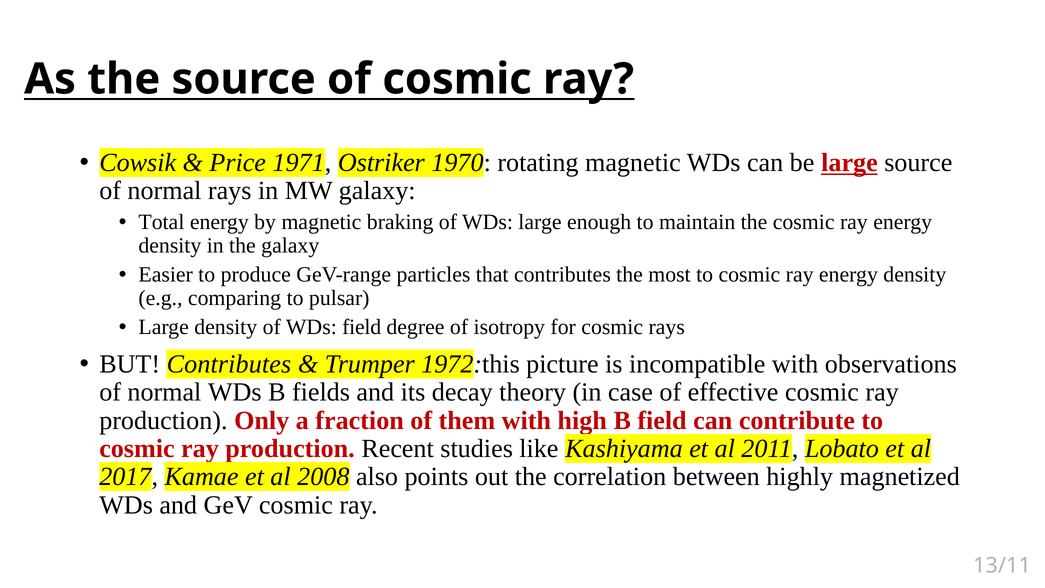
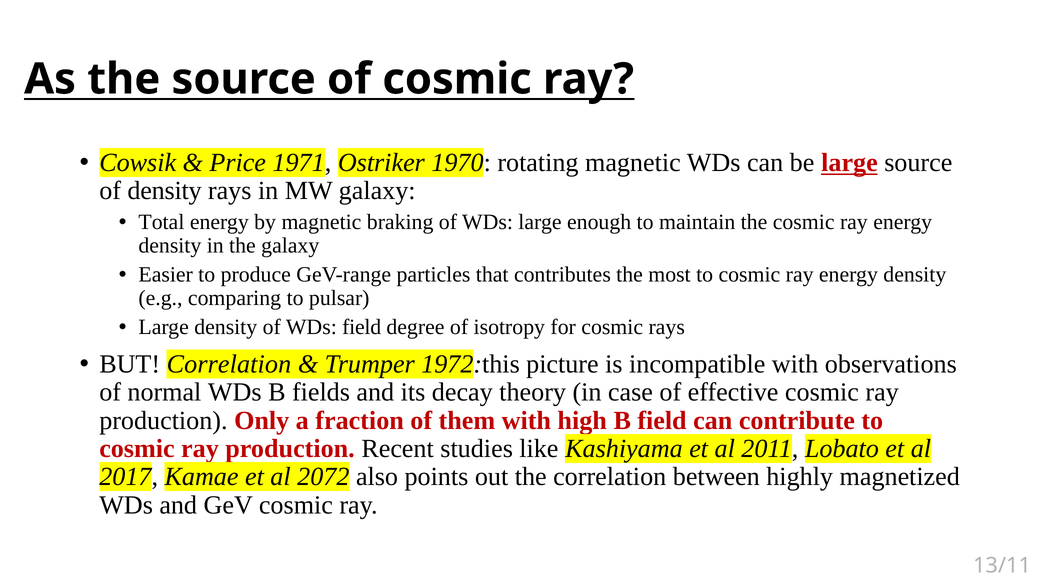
normal at (164, 191): normal -> density
BUT Contributes: Contributes -> Correlation
2008: 2008 -> 2072
